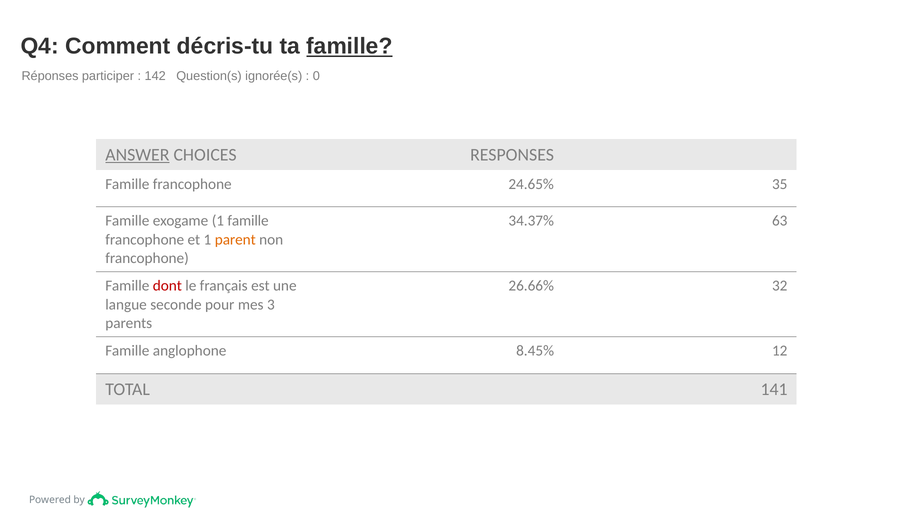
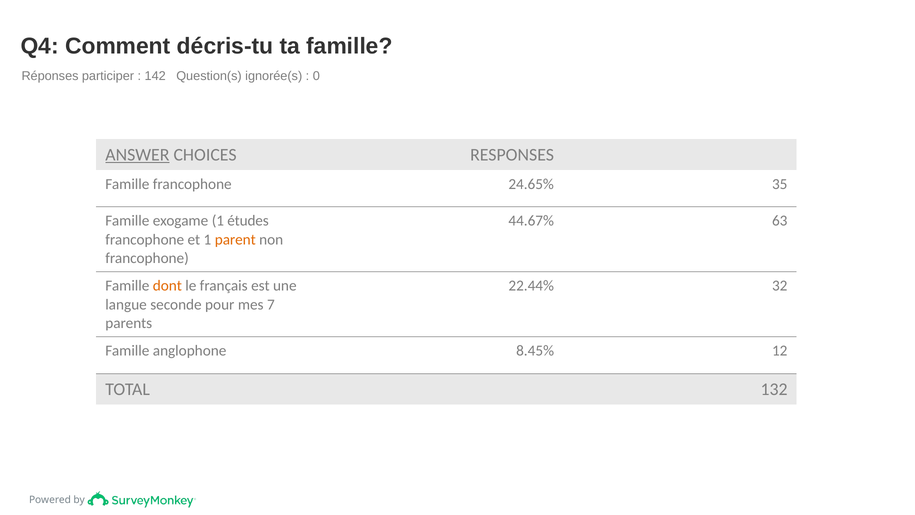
famille at (349, 46) underline: present -> none
1 famille: famille -> études
34.37%: 34.37% -> 44.67%
dont colour: red -> orange
26.66%: 26.66% -> 22.44%
3: 3 -> 7
141: 141 -> 132
